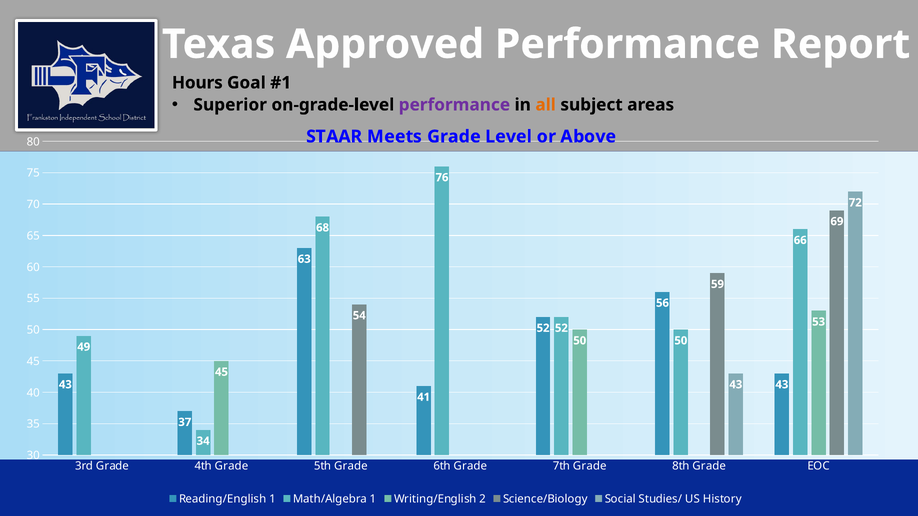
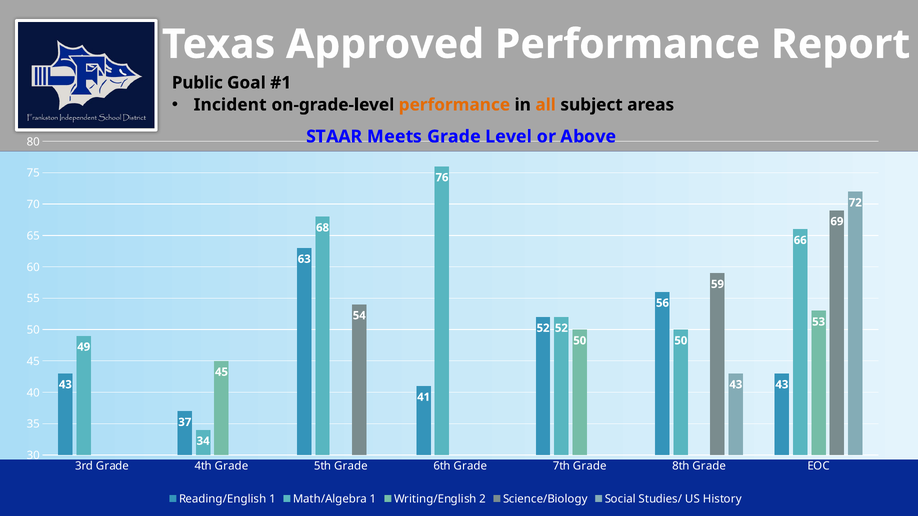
Hours: Hours -> Public
Superior: Superior -> Incident
performance at (454, 105) colour: purple -> orange
